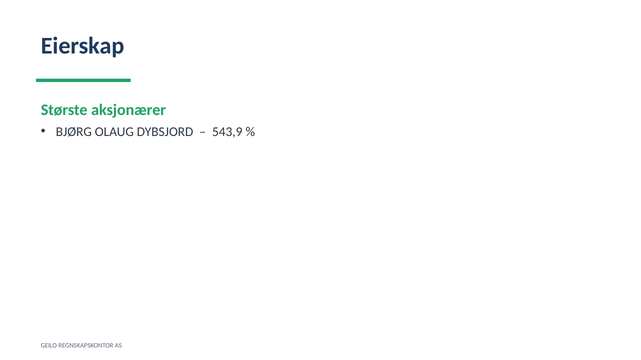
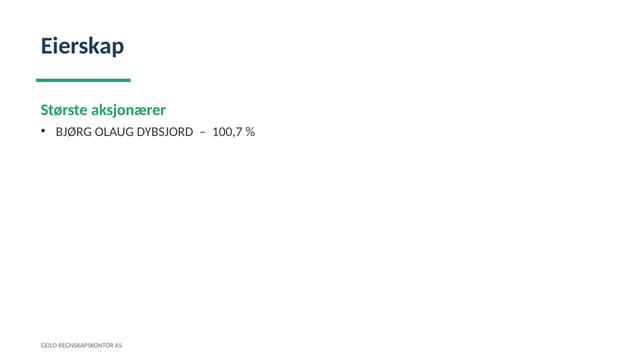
543,9: 543,9 -> 100,7
